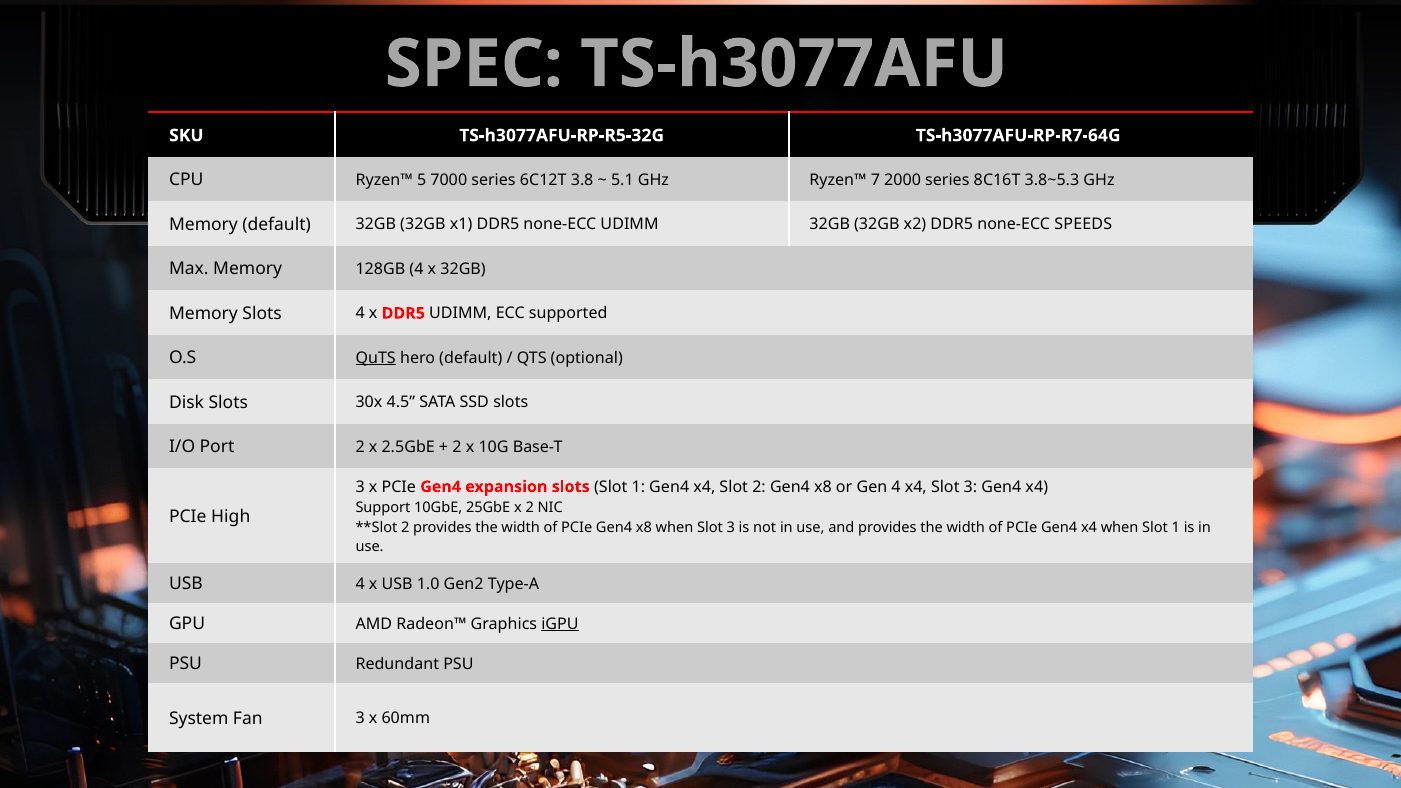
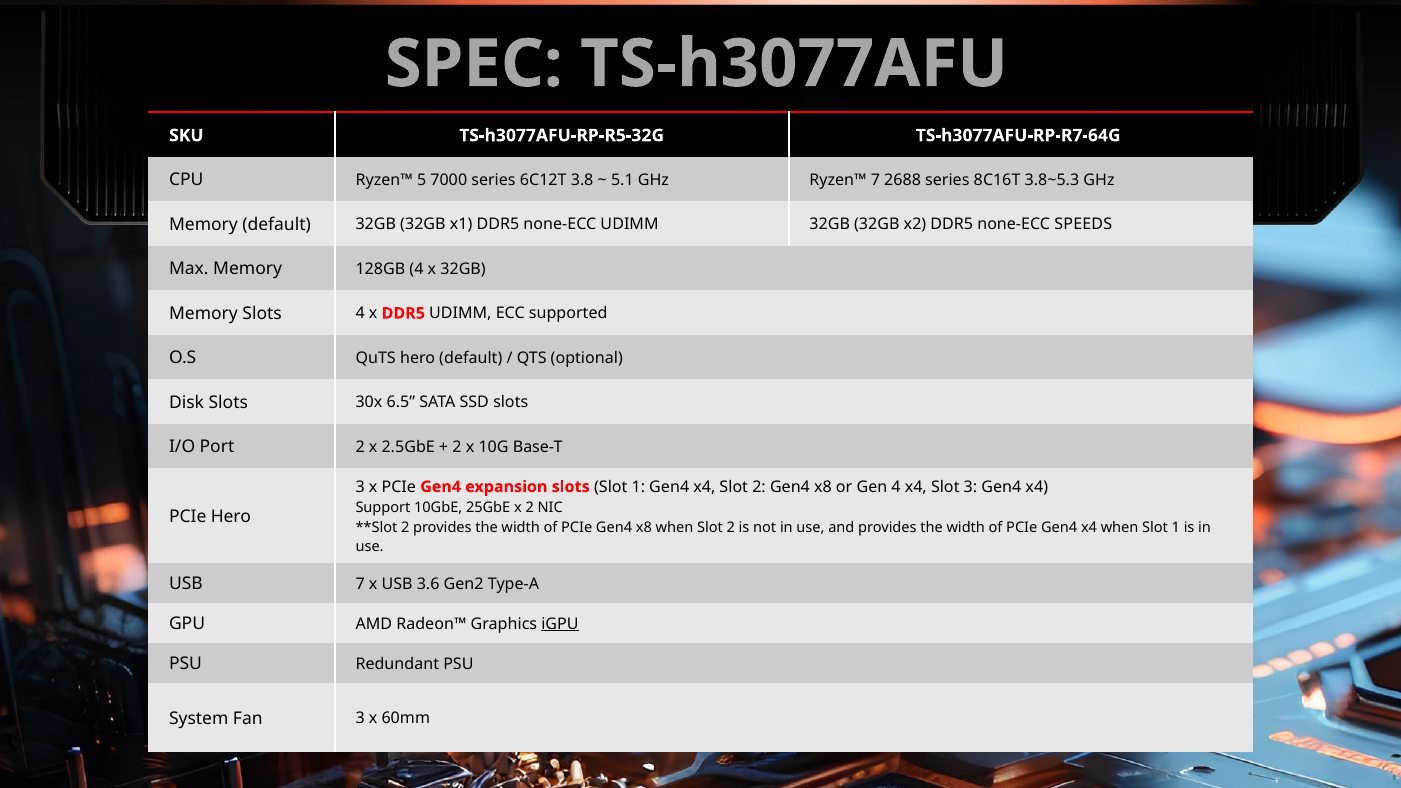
2000: 2000 -> 2688
QuTS underline: present -> none
4.5: 4.5 -> 6.5
PCIe High: High -> Hero
when Slot 3: 3 -> 2
USB 4: 4 -> 7
1.0: 1.0 -> 3.6
